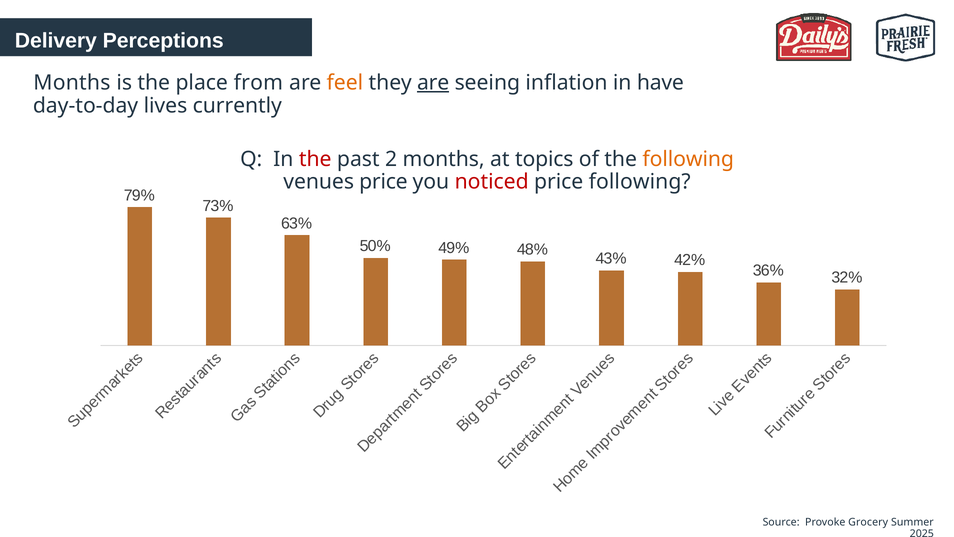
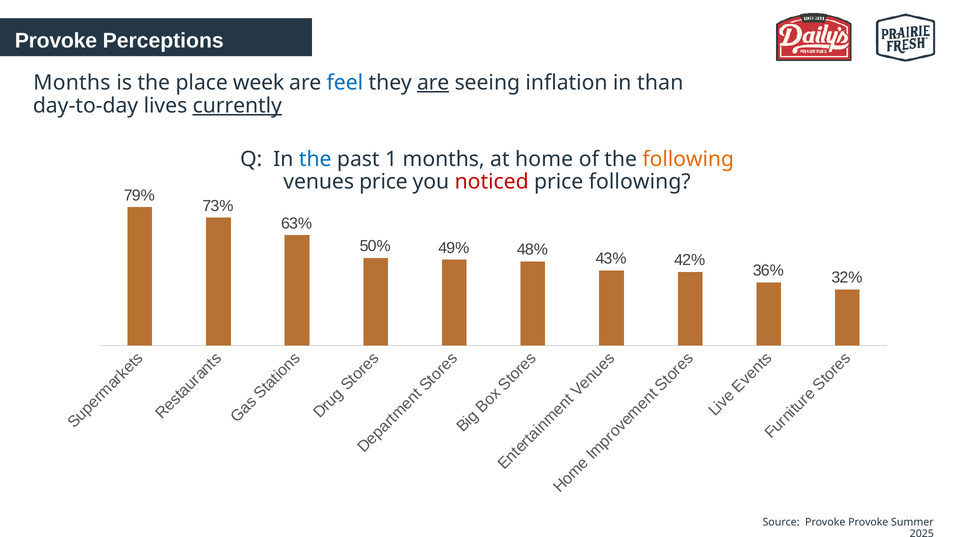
Delivery at (56, 41): Delivery -> Provoke
from: from -> week
feel colour: orange -> blue
have: have -> than
currently underline: none -> present
the at (315, 159) colour: red -> blue
2: 2 -> 1
topics: topics -> home
Provoke Grocery: Grocery -> Provoke
